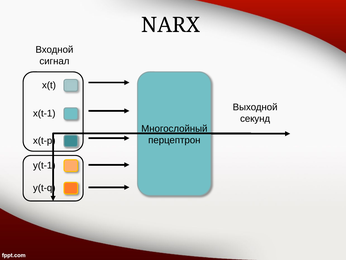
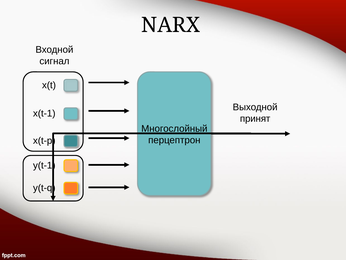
секунд: секунд -> принят
